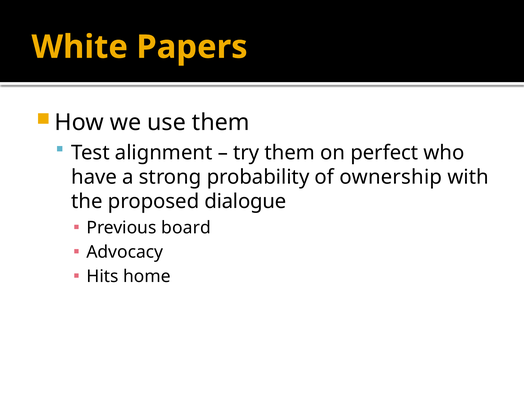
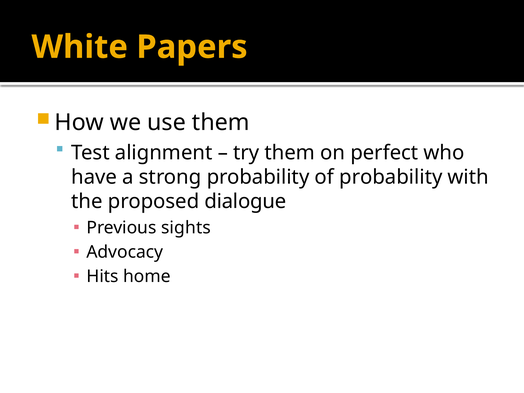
of ownership: ownership -> probability
board: board -> sights
